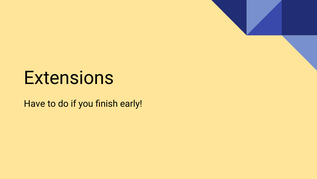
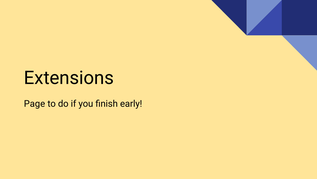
Have: Have -> Page
